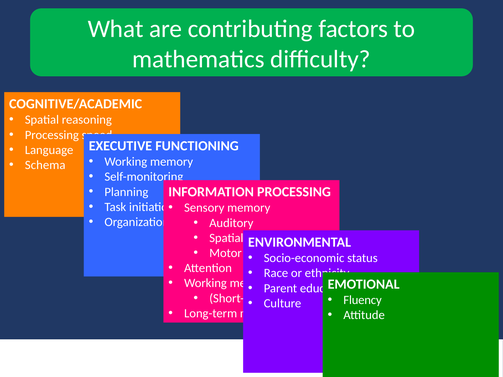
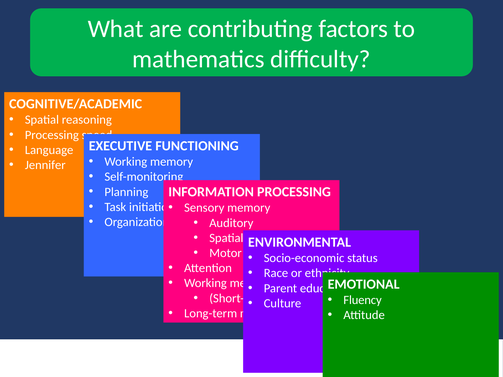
Schema: Schema -> Jennifer
